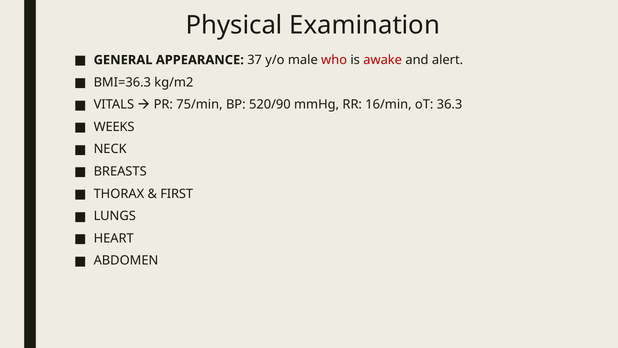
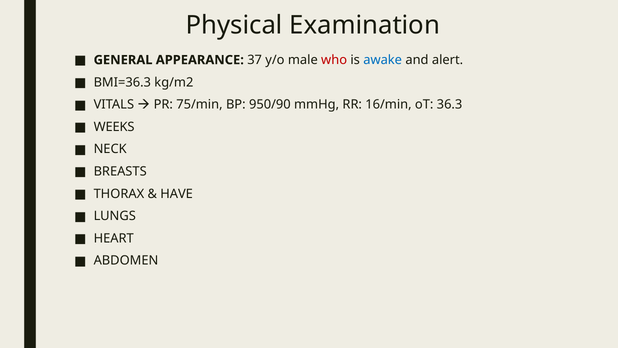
awake colour: red -> blue
520/90: 520/90 -> 950/90
FIRST: FIRST -> HAVE
